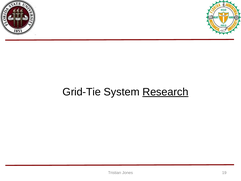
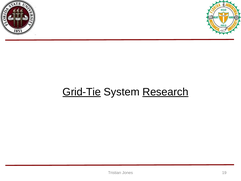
Grid-Tie underline: none -> present
